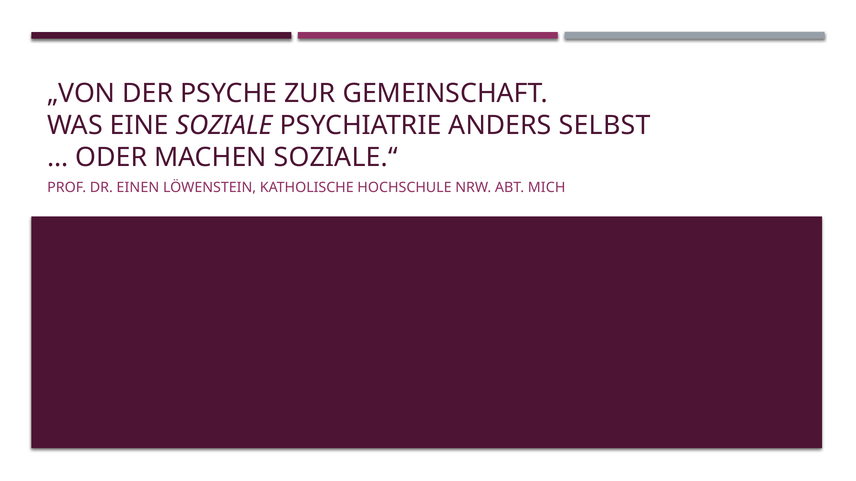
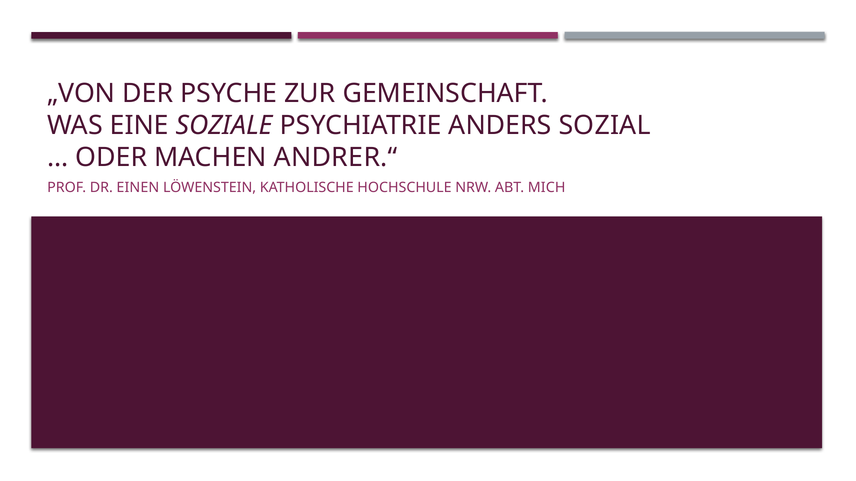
SELBST: SELBST -> SOZIAL
SOZIALE.“: SOZIALE.“ -> ANDRER.“
